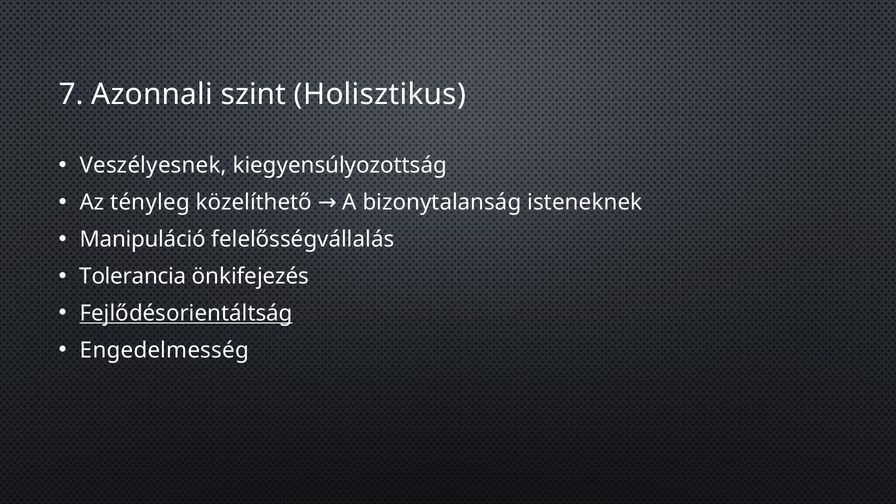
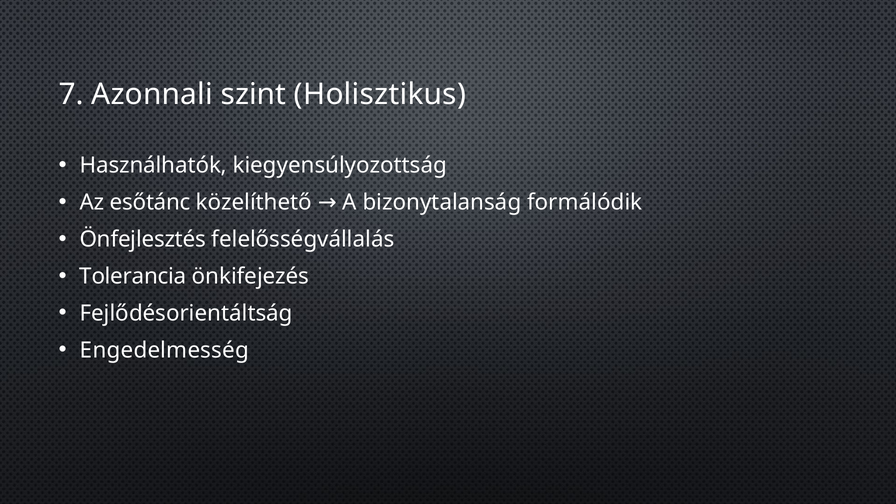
Veszélyesnek: Veszélyesnek -> Használhatók
tényleg: tényleg -> esőtánc
isteneknek: isteneknek -> formálódik
Manipuláció: Manipuláció -> Önfejlesztés
Fejlődésorientáltság underline: present -> none
